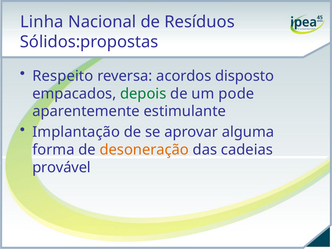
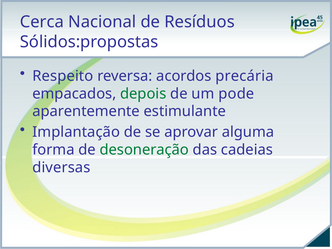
Linha: Linha -> Cerca
disposto: disposto -> precária
desoneração colour: orange -> green
provável: provável -> diversas
